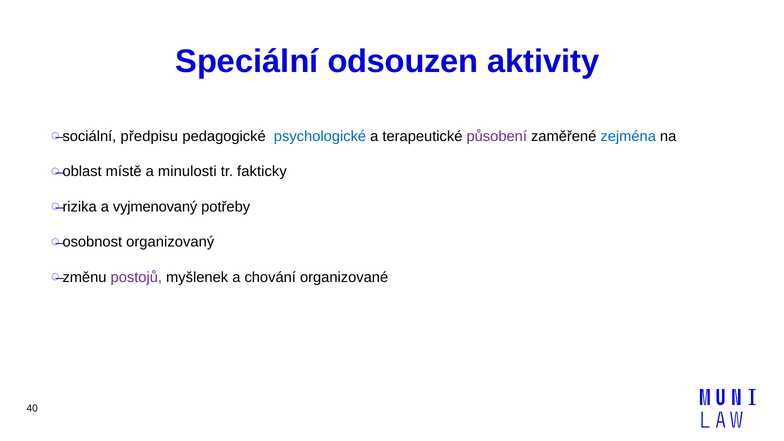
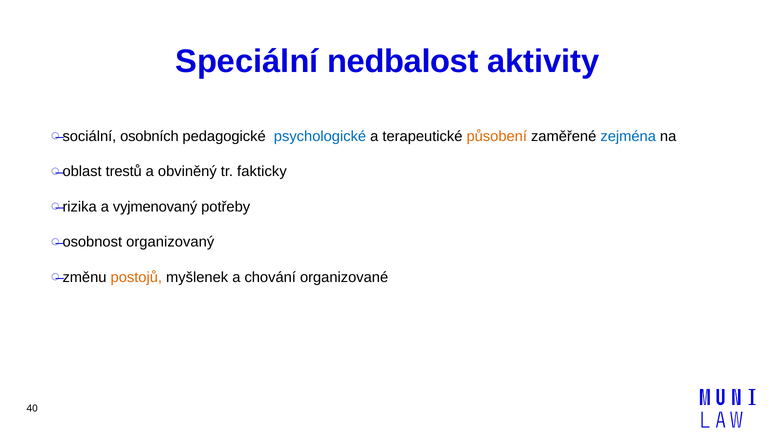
odsouzen: odsouzen -> nedbalost
předpisu: předpisu -> osobních
působení colour: purple -> orange
místě: místě -> trestů
minulosti: minulosti -> obviněný
postojů colour: purple -> orange
